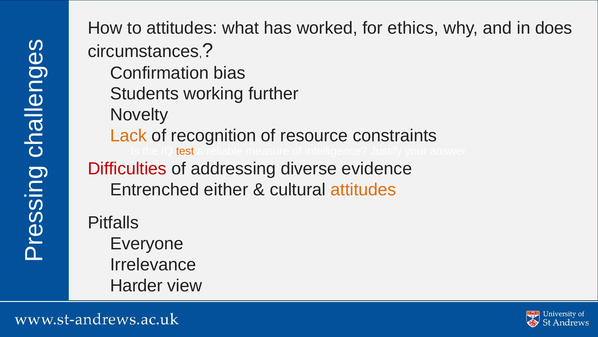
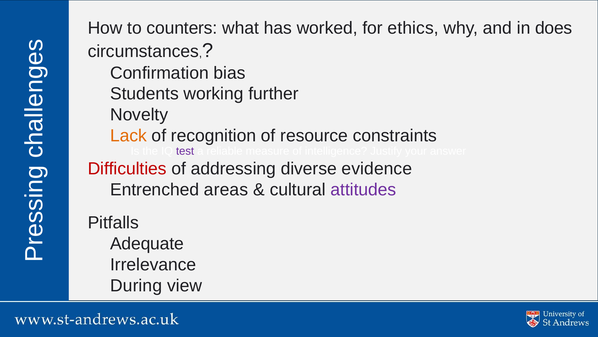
to attitudes: attitudes -> counters
test colour: orange -> purple
either: either -> areas
attitudes at (363, 189) colour: orange -> purple
Everyone: Everyone -> Adequate
Harder: Harder -> During
